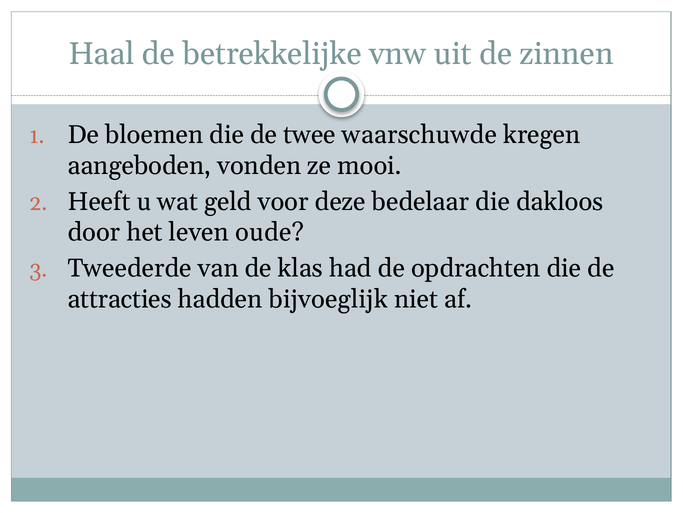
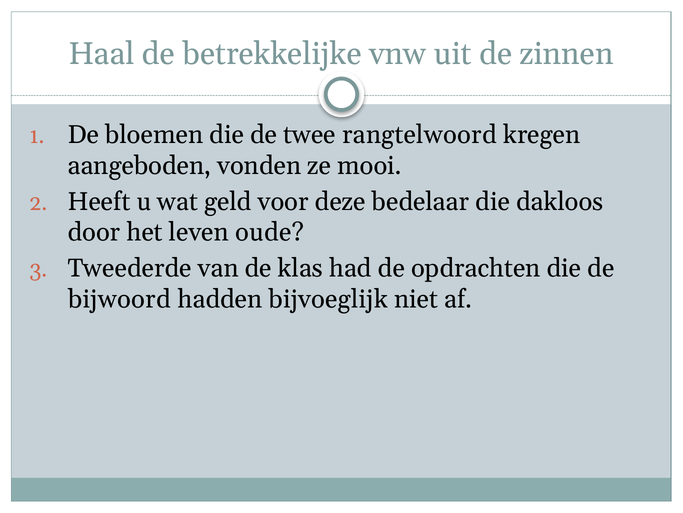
waarschuwde: waarschuwde -> rangtelwoord
attracties: attracties -> bijwoord
